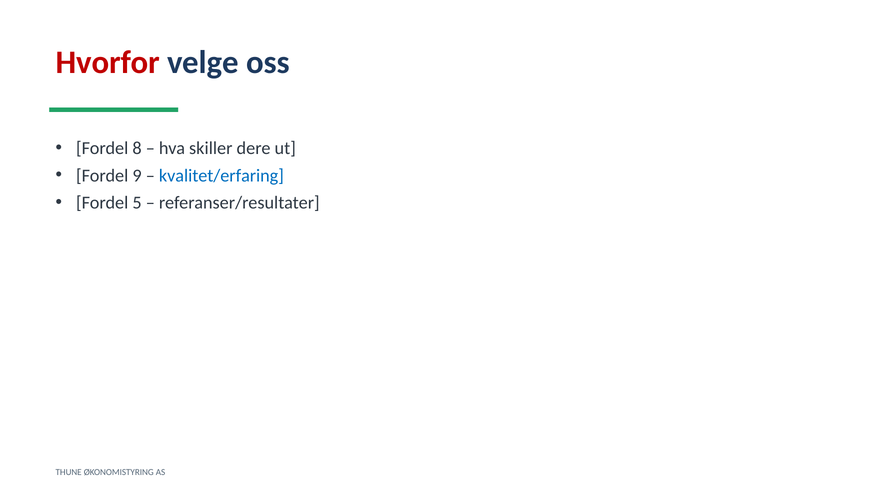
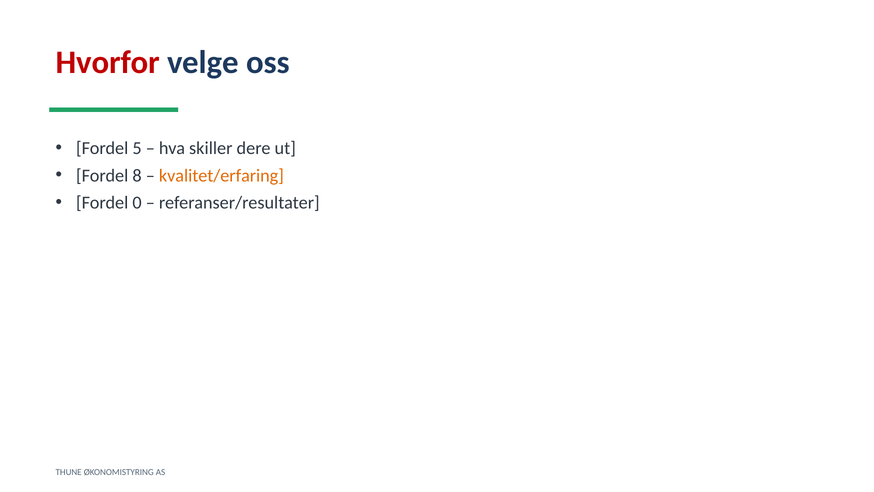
8: 8 -> 5
9: 9 -> 8
kvalitet/erfaring colour: blue -> orange
5: 5 -> 0
